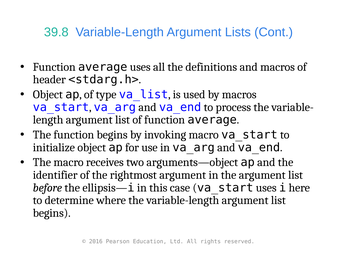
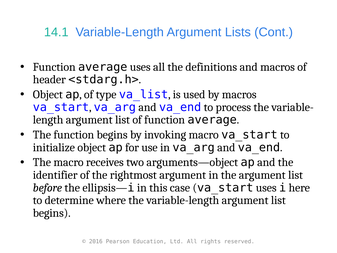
39.8: 39.8 -> 14.1
